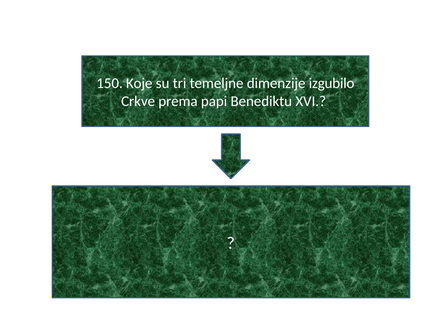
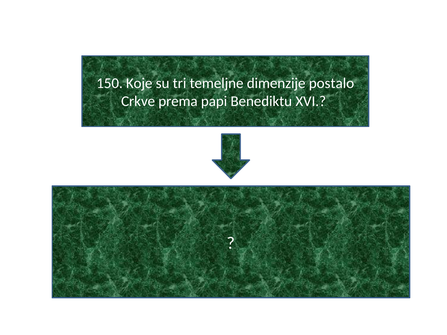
izgubilo: izgubilo -> postalo
